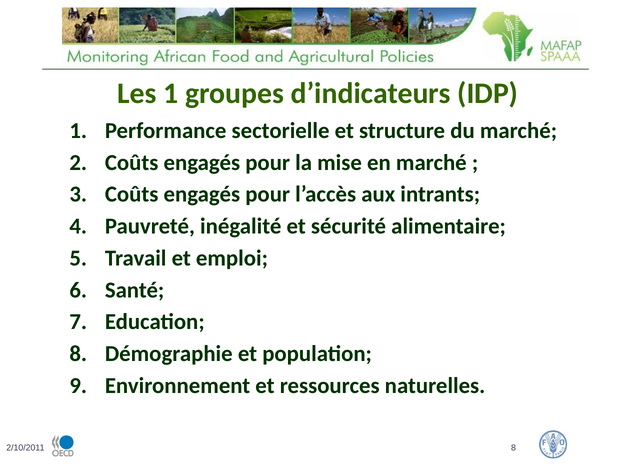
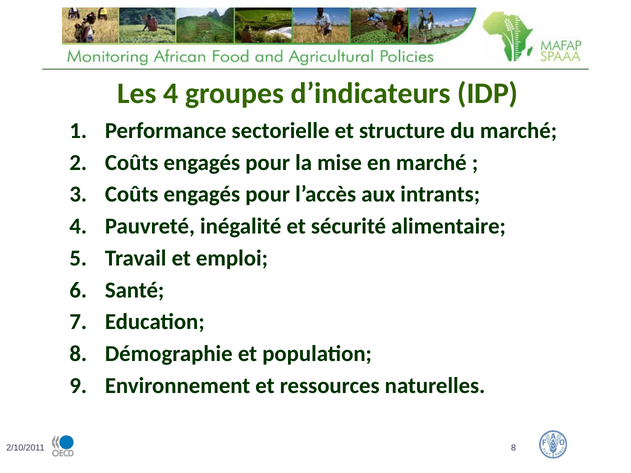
Les 1: 1 -> 4
